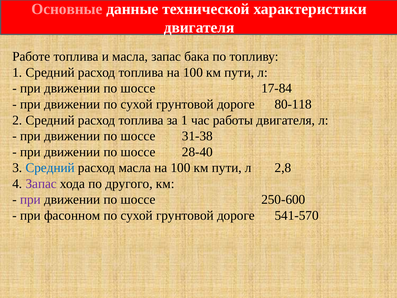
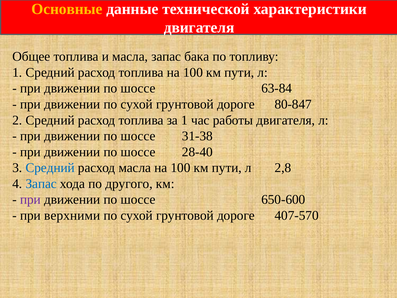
Основные colour: pink -> yellow
Работе: Работе -> Общее
17-84: 17-84 -> 63-84
80-118: 80-118 -> 80-847
Запас at (41, 184) colour: purple -> blue
250-600: 250-600 -> 650-600
фасонном: фасонном -> верхними
541-570: 541-570 -> 407-570
